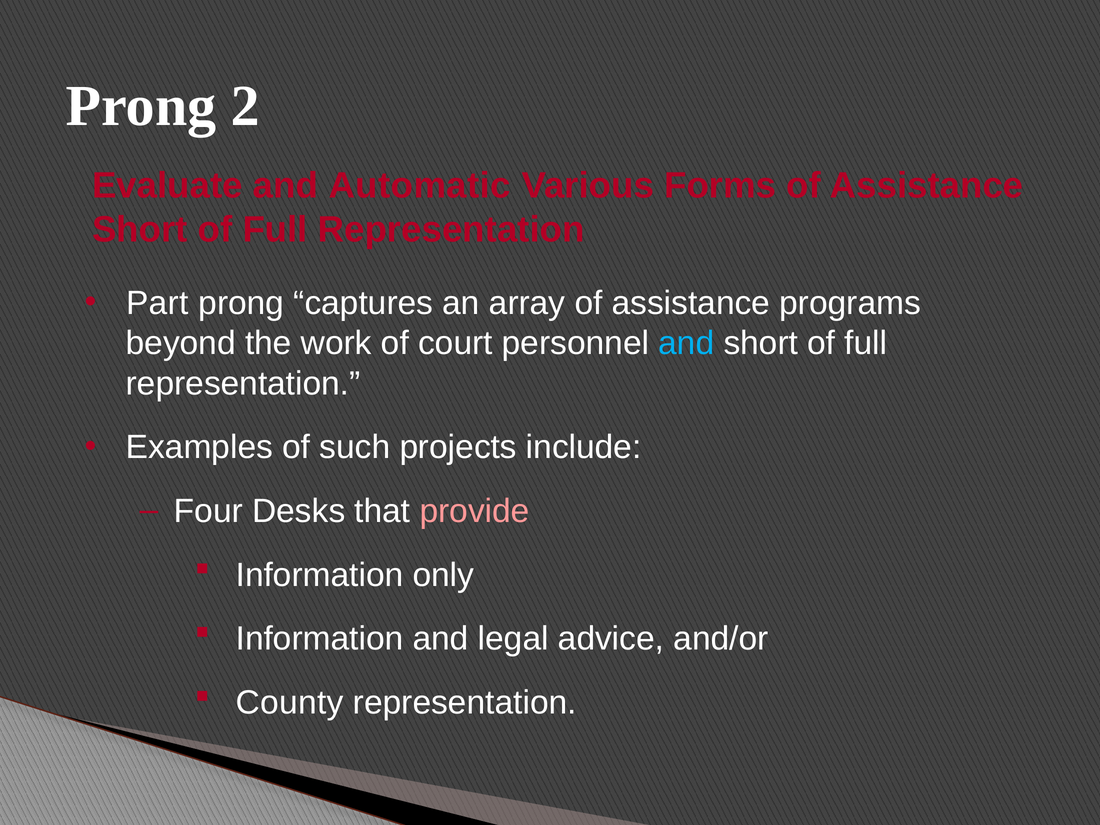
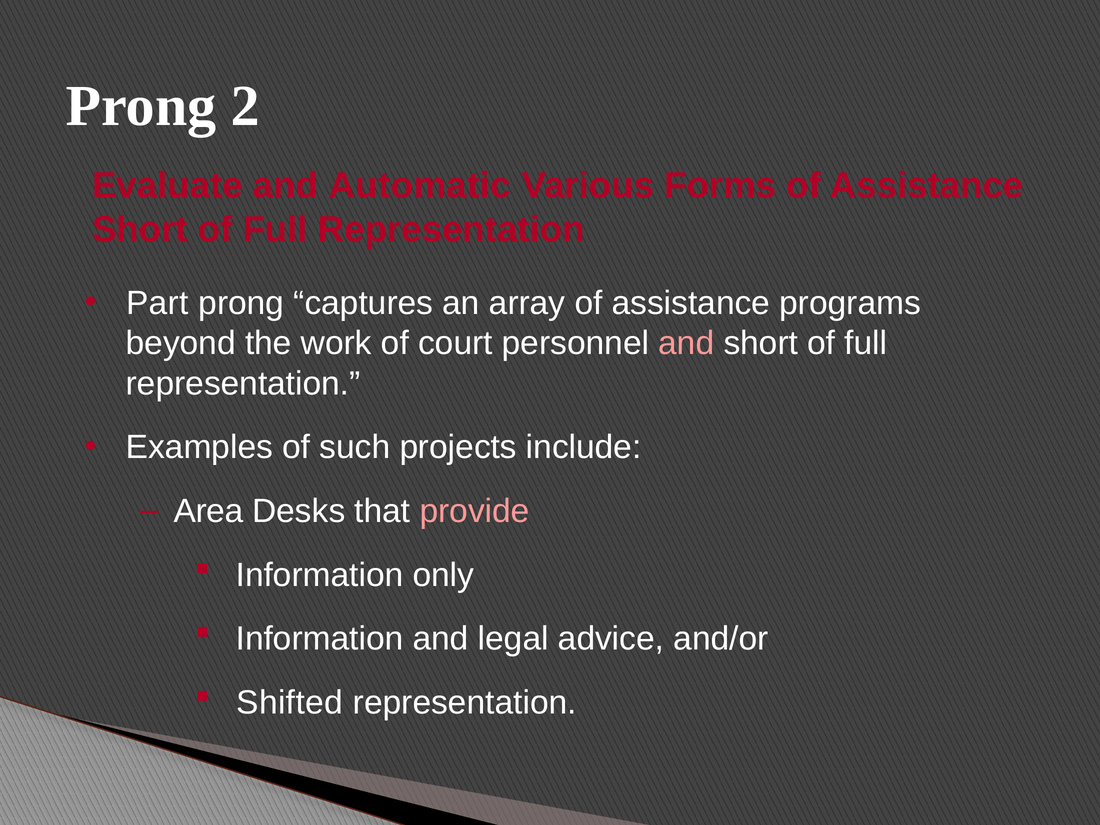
and at (686, 343) colour: light blue -> pink
Four: Four -> Area
County: County -> Shifted
